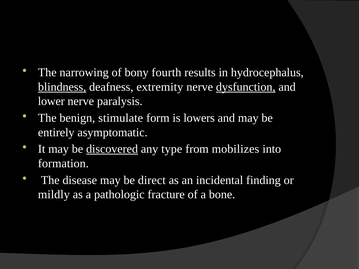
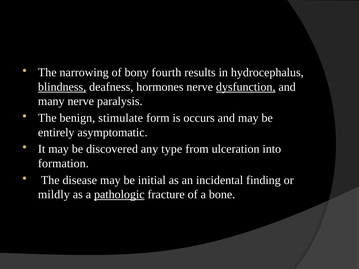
extremity: extremity -> hormones
lower: lower -> many
lowers: lowers -> occurs
discovered underline: present -> none
mobilizes: mobilizes -> ulceration
direct: direct -> initial
pathologic underline: none -> present
